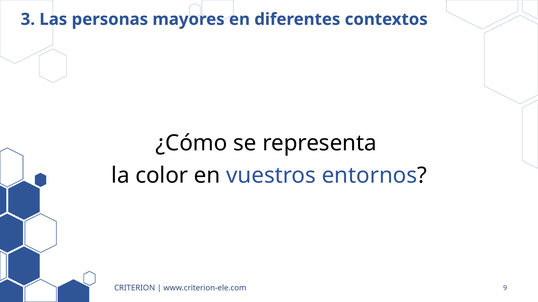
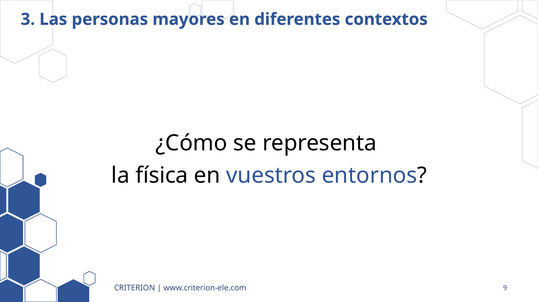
color: color -> física
